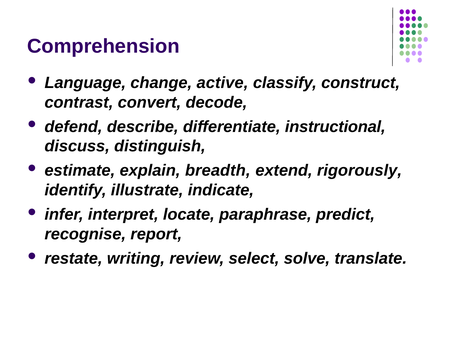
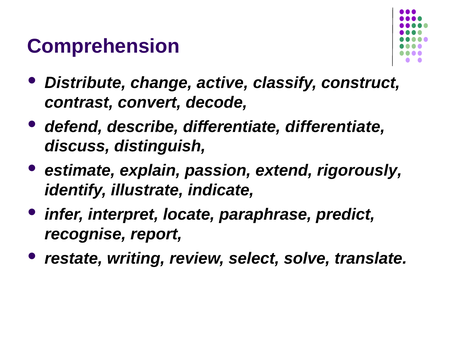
Language: Language -> Distribute
differentiate instructional: instructional -> differentiate
breadth: breadth -> passion
